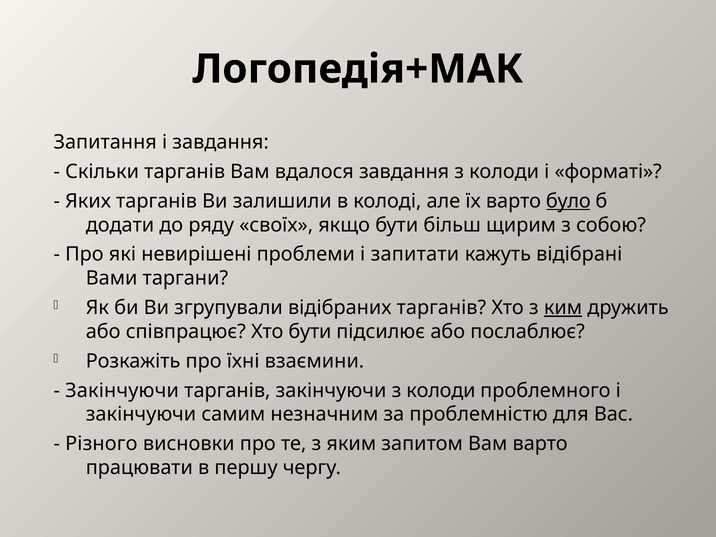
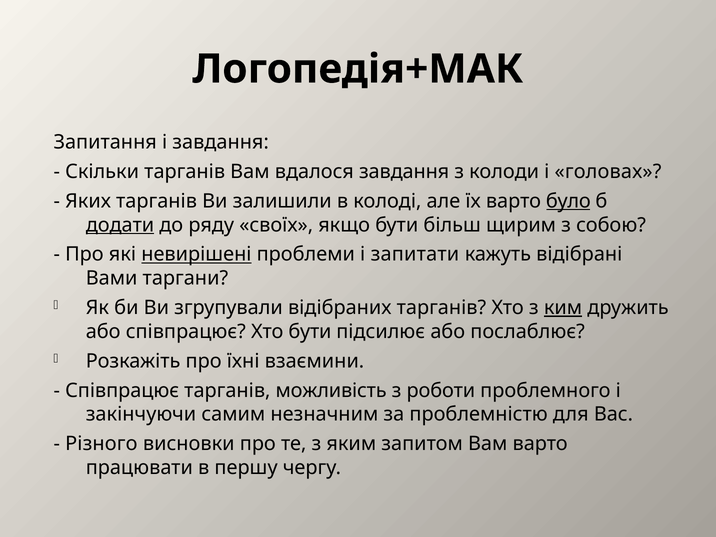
форматі: форматі -> головах
додати underline: none -> present
невирішені underline: none -> present
Закінчуючи at (122, 391): Закінчуючи -> Співпрацює
тарганів закінчуючи: закінчуючи -> можливість
колоди at (441, 391): колоди -> роботи
